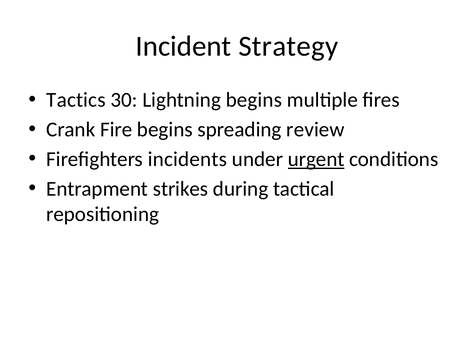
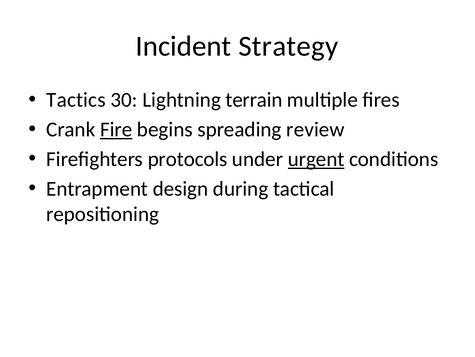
Lightning begins: begins -> terrain
Fire underline: none -> present
incidents: incidents -> protocols
strikes: strikes -> design
